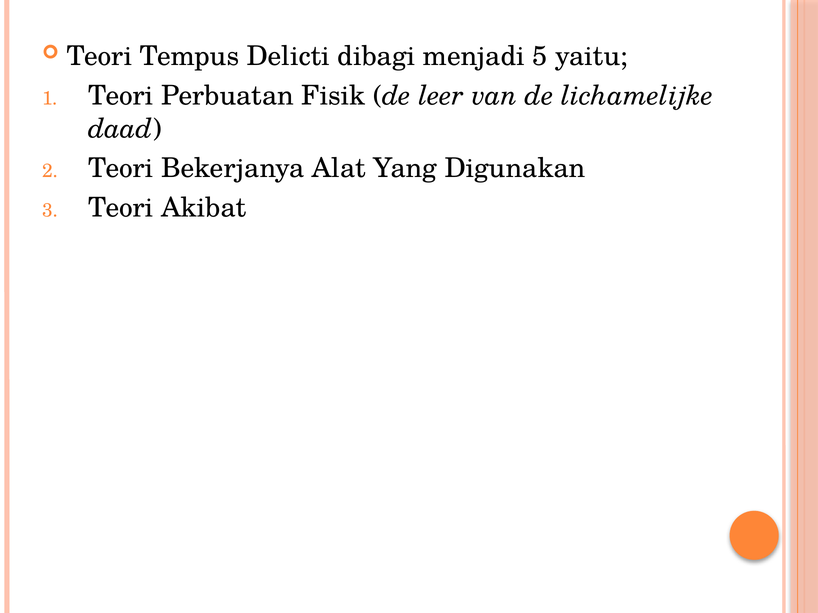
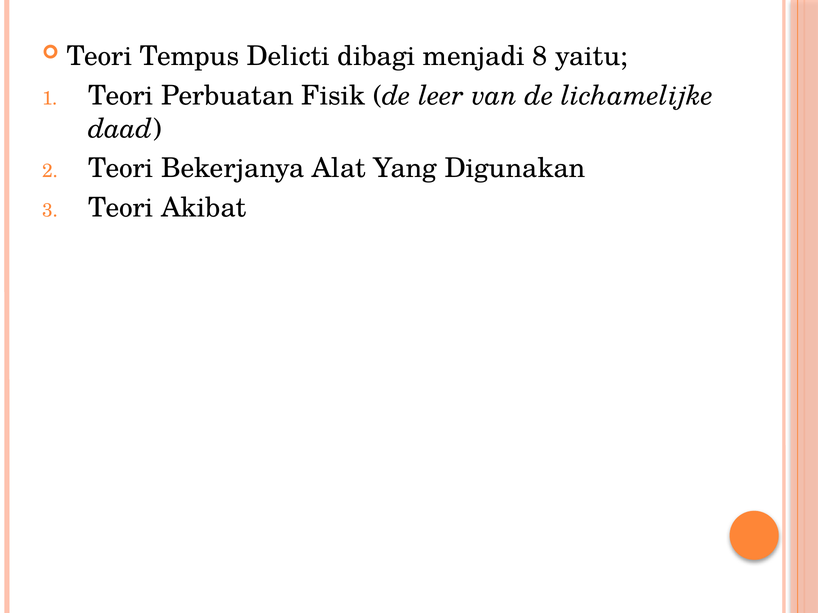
5: 5 -> 8
